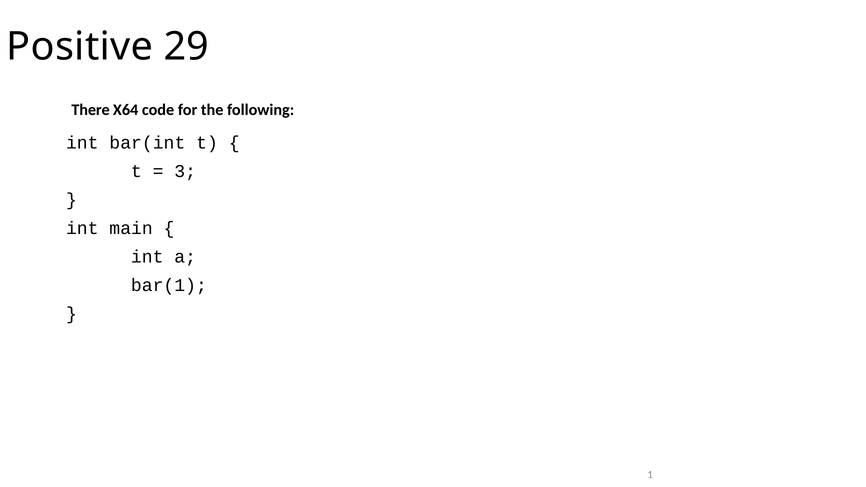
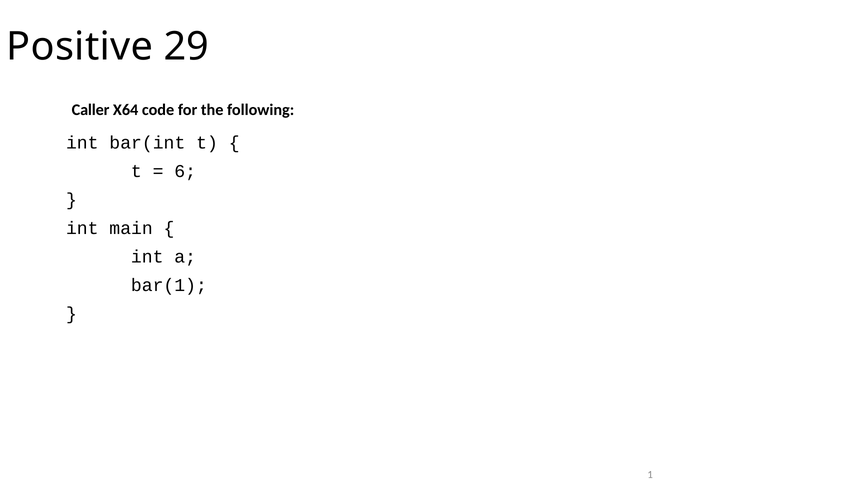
There: There -> Caller
3: 3 -> 6
